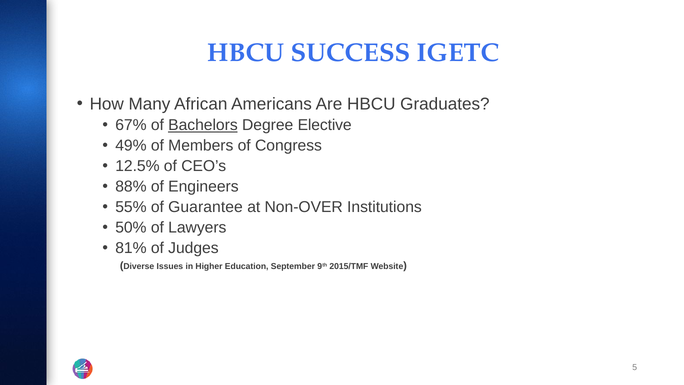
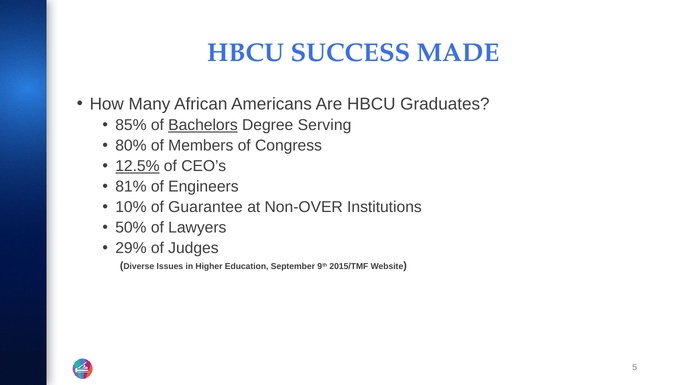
IGETC: IGETC -> MADE
67%: 67% -> 85%
Elective: Elective -> Serving
49%: 49% -> 80%
12.5% underline: none -> present
88%: 88% -> 81%
55%: 55% -> 10%
81%: 81% -> 29%
